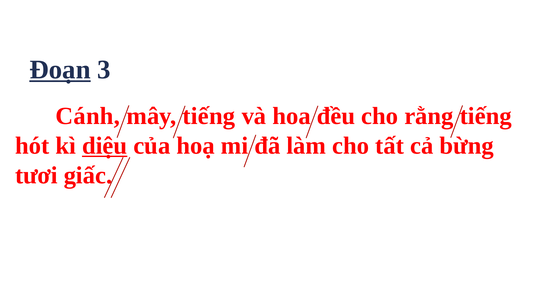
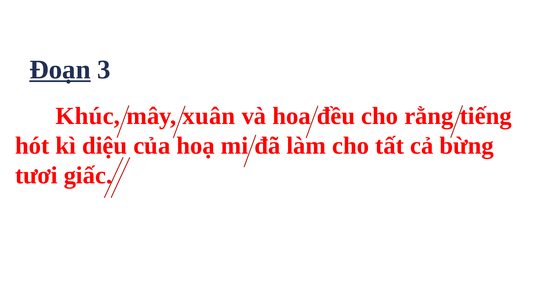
Cánh: Cánh -> Khúc
mây tiếng: tiếng -> xuân
diệu underline: present -> none
